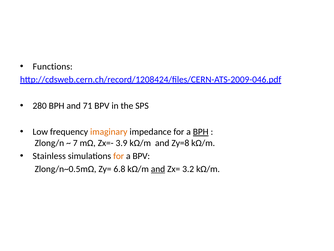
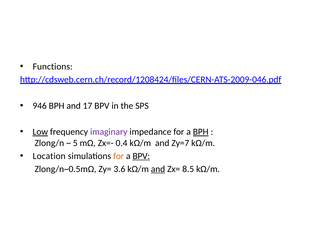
280: 280 -> 946
71: 71 -> 17
Low underline: none -> present
imaginary colour: orange -> purple
7: 7 -> 5
3.9: 3.9 -> 0.4
Zy=8: Zy=8 -> Zy=7
Stainless: Stainless -> Location
BPV at (141, 156) underline: none -> present
6.8: 6.8 -> 3.6
3.2: 3.2 -> 8.5
